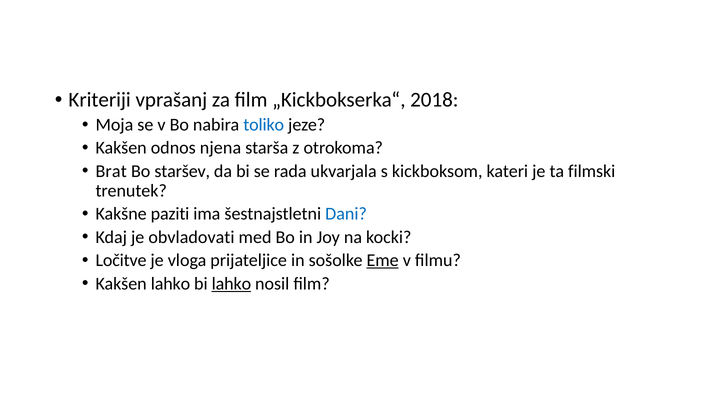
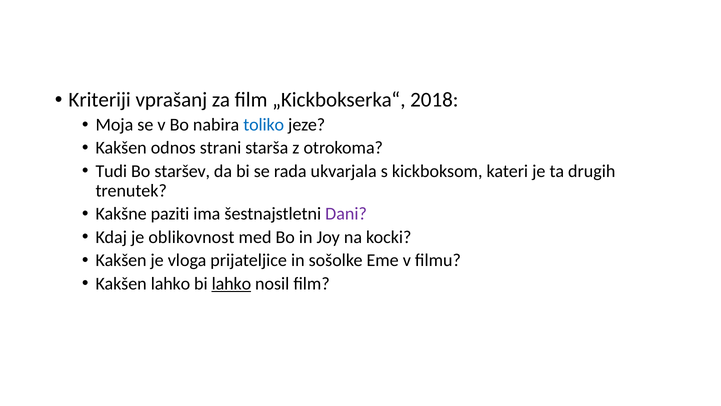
njena: njena -> strani
Brat: Brat -> Tudi
filmski: filmski -> drugih
Dani colour: blue -> purple
obvladovati: obvladovati -> oblikovnost
Ločitve at (121, 260): Ločitve -> Kakšen
Eme underline: present -> none
